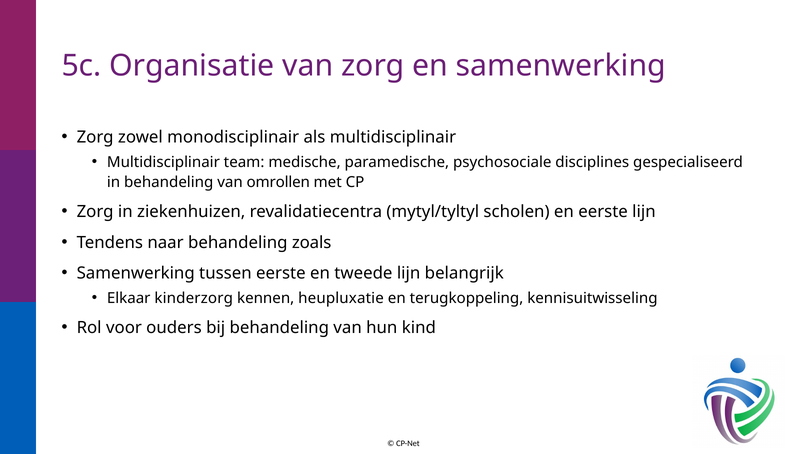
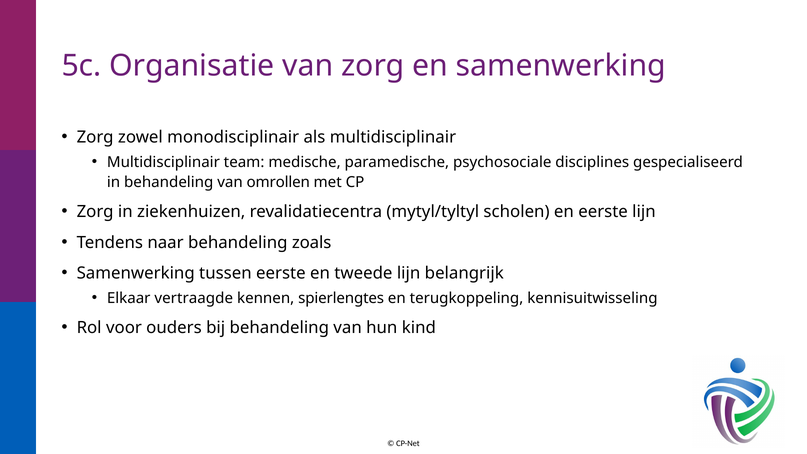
kinderzorg: kinderzorg -> vertraagde
heupluxatie: heupluxatie -> spierlengtes
